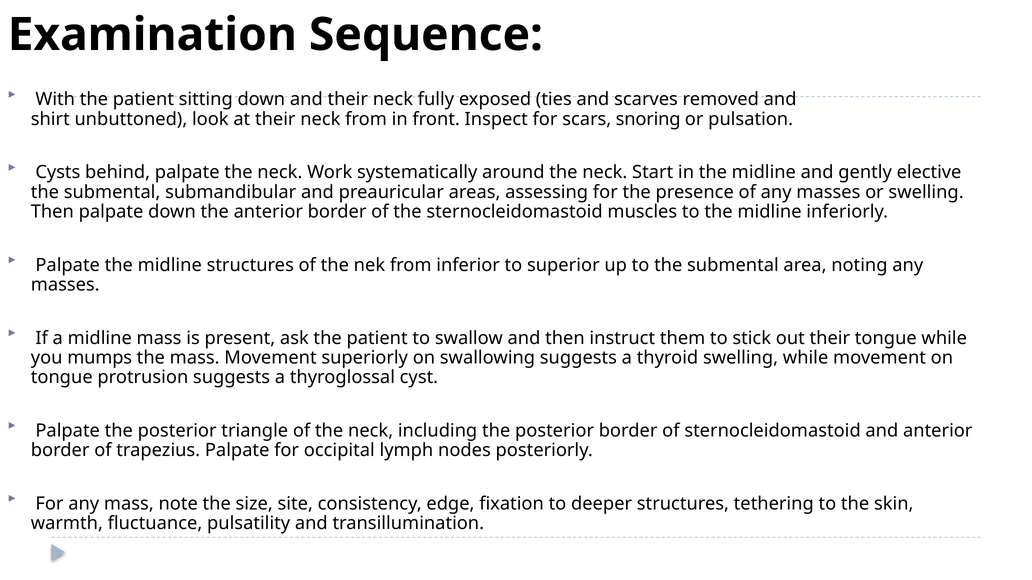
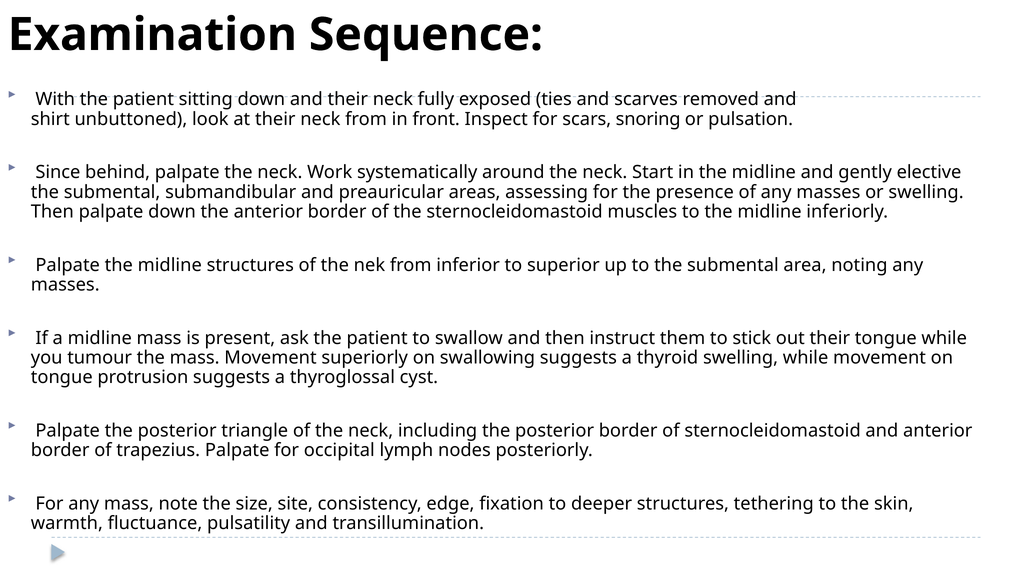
Cysts: Cysts -> Since
mumps: mumps -> tumour
